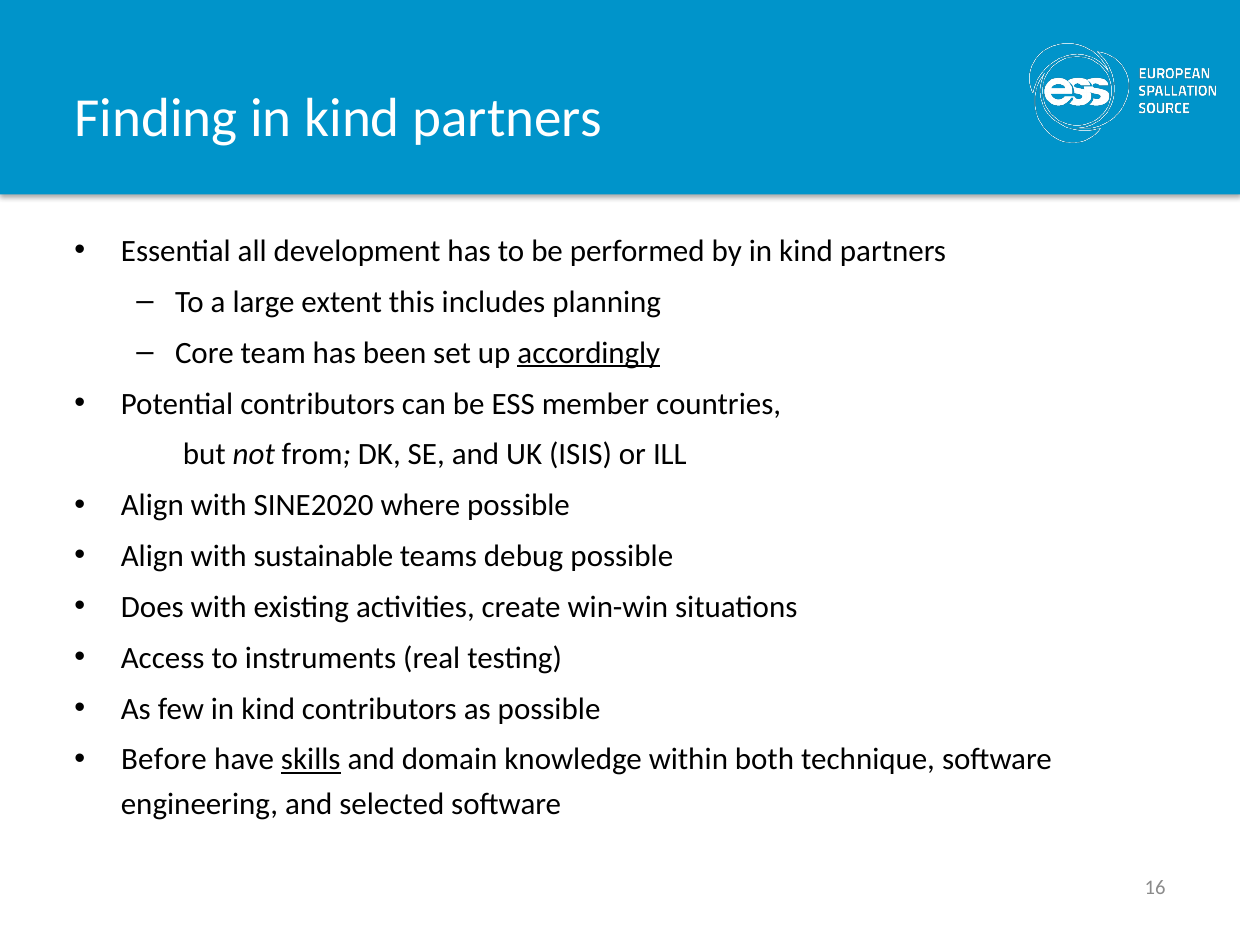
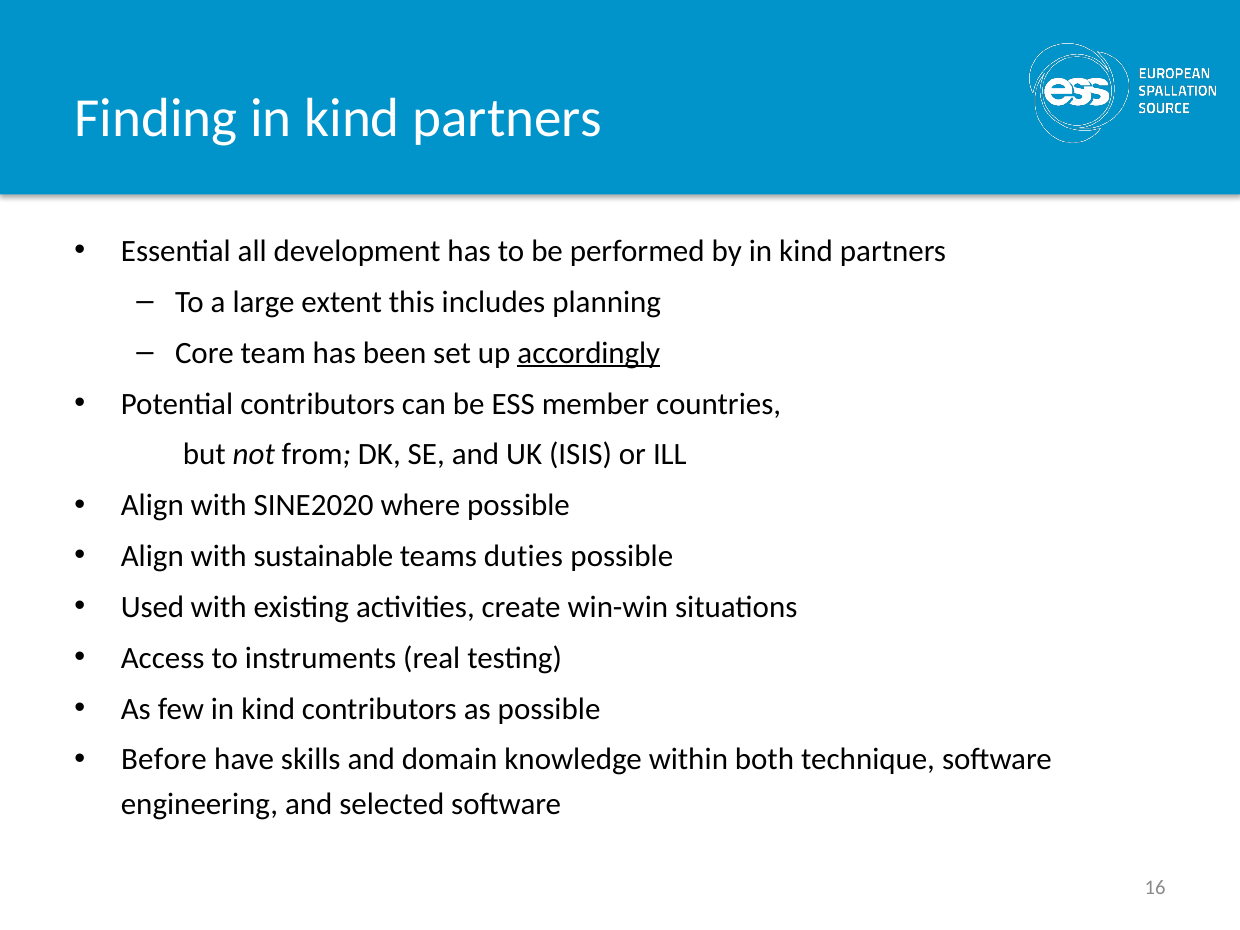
debug: debug -> duties
Does: Does -> Used
skills underline: present -> none
